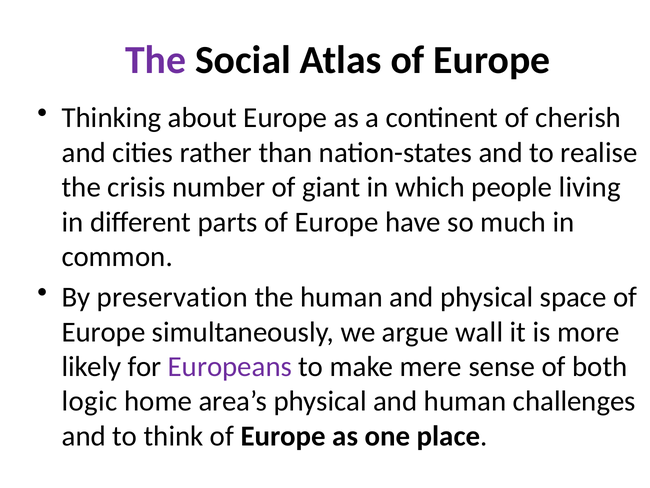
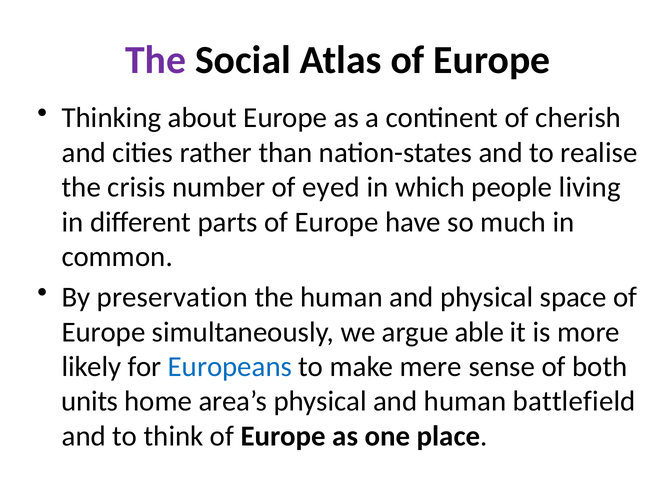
giant: giant -> eyed
wall: wall -> able
Europeans colour: purple -> blue
logic: logic -> units
challenges: challenges -> battlefield
